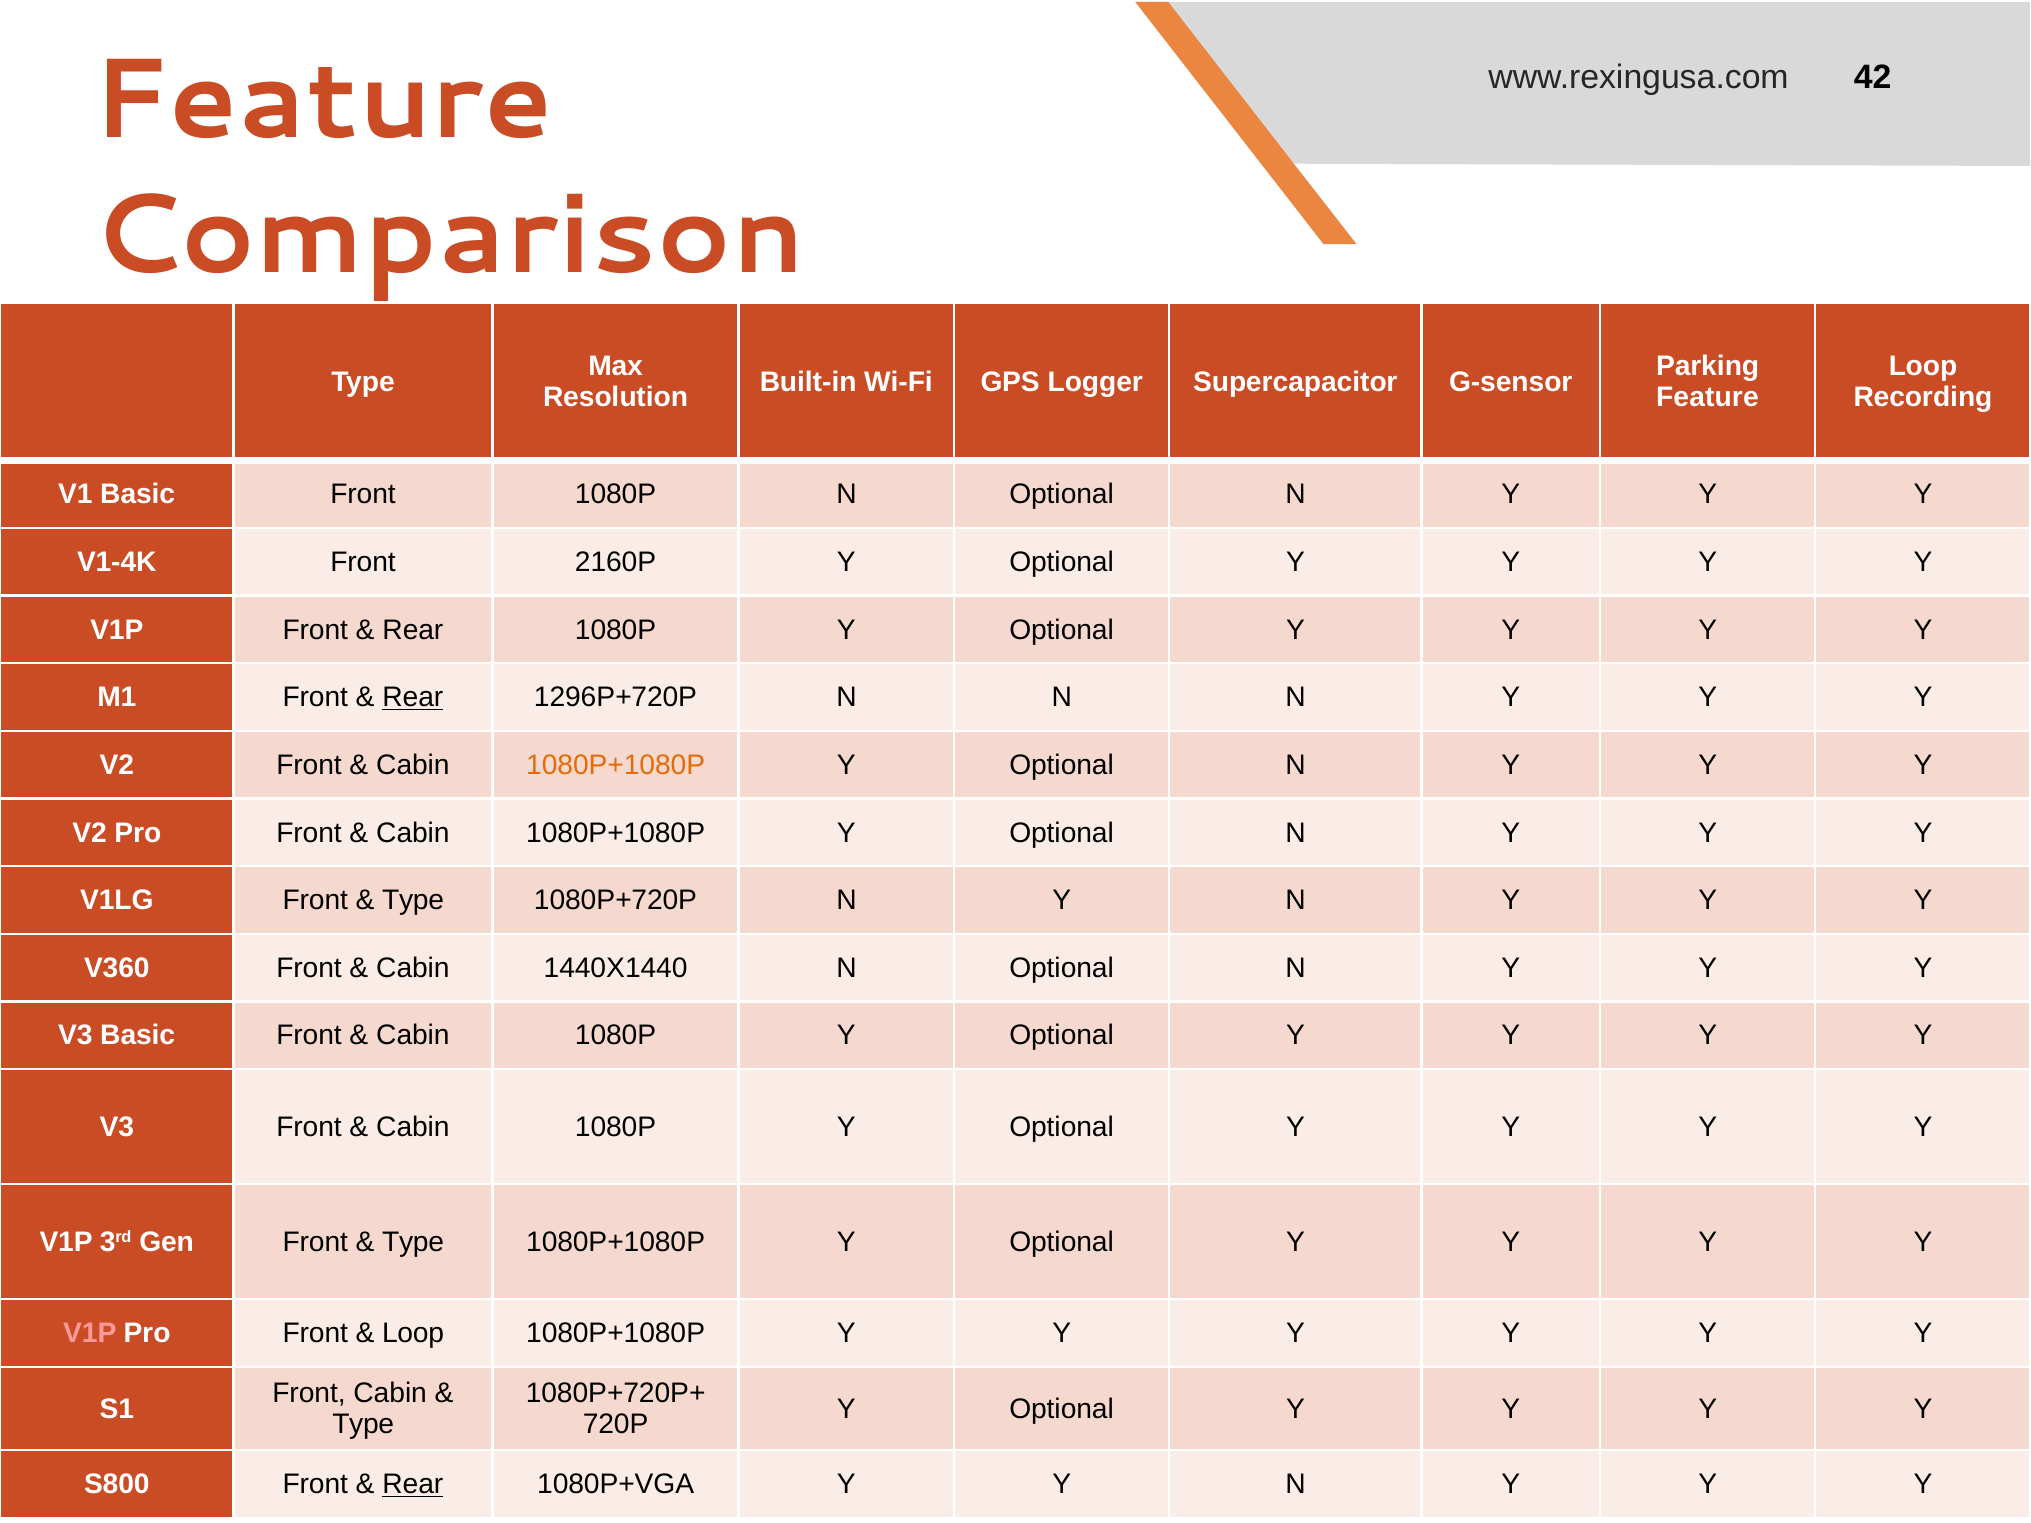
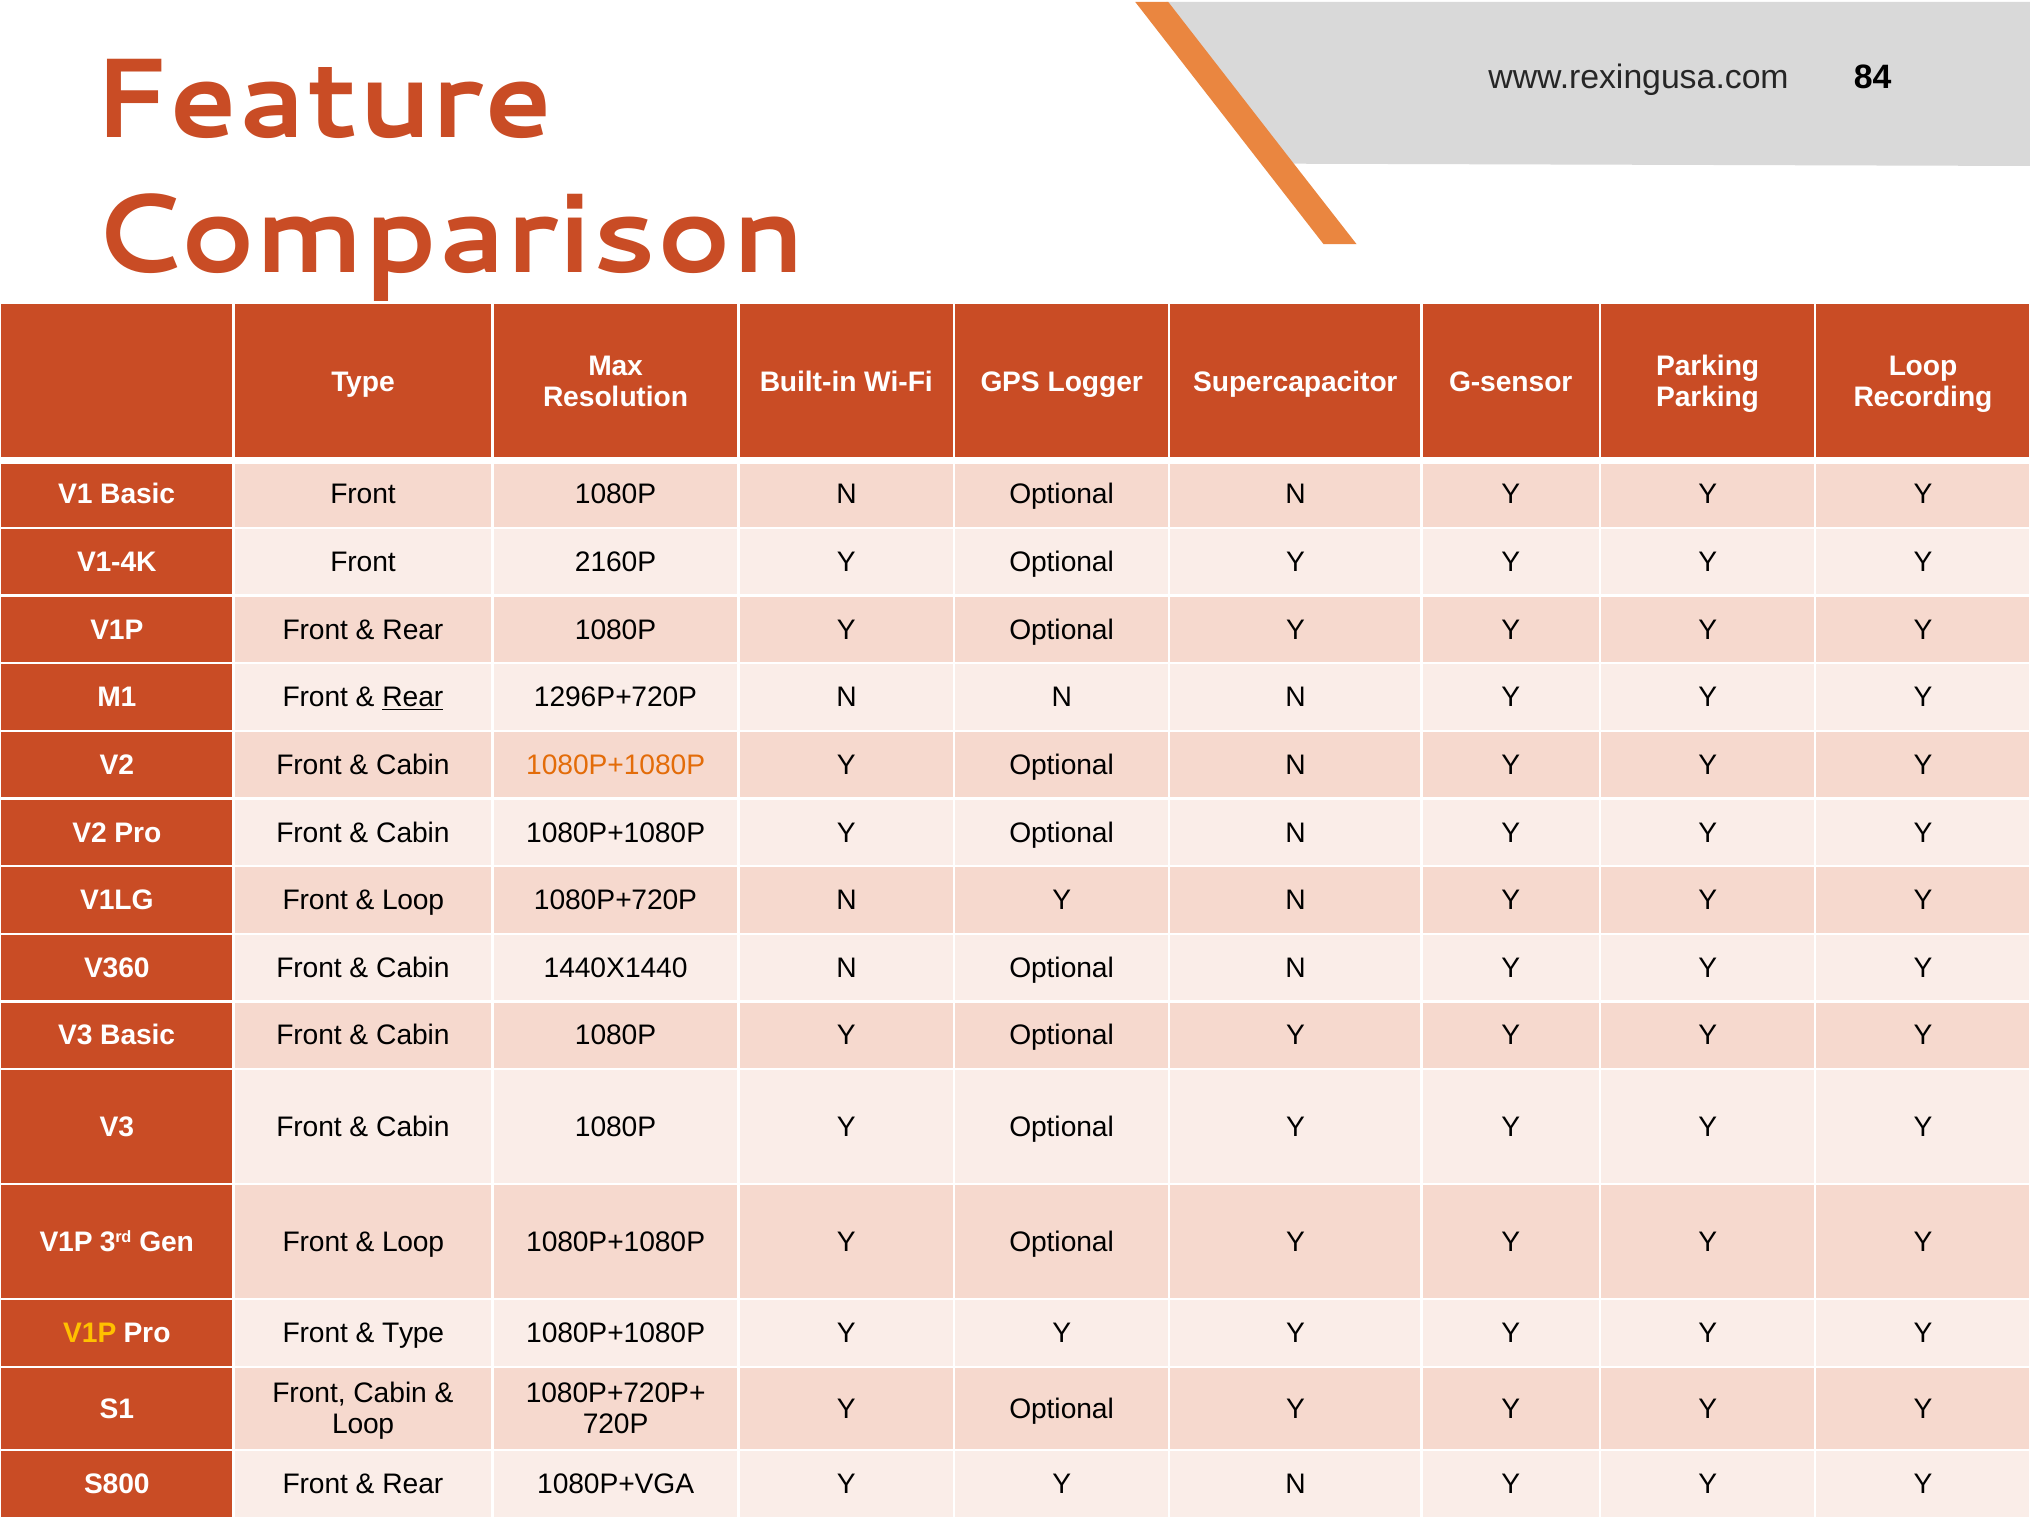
42: 42 -> 84
Feature at (1707, 398): Feature -> Parking
Type at (413, 900): Type -> Loop
Type at (413, 1242): Type -> Loop
V1P at (90, 1334) colour: pink -> yellow
Loop at (413, 1334): Loop -> Type
Type at (363, 1425): Type -> Loop
Rear at (413, 1485) underline: present -> none
